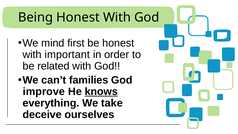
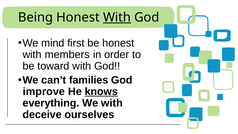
With at (117, 17) underline: none -> present
important: important -> members
related: related -> toward
We take: take -> with
